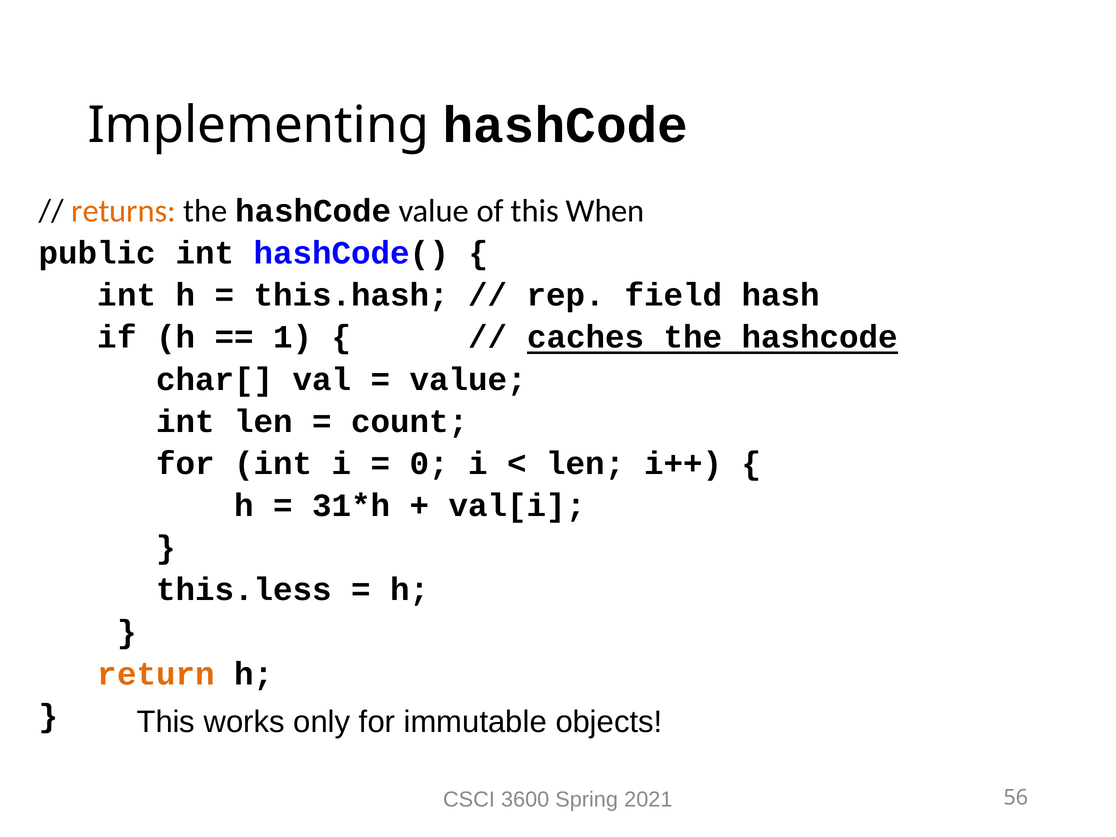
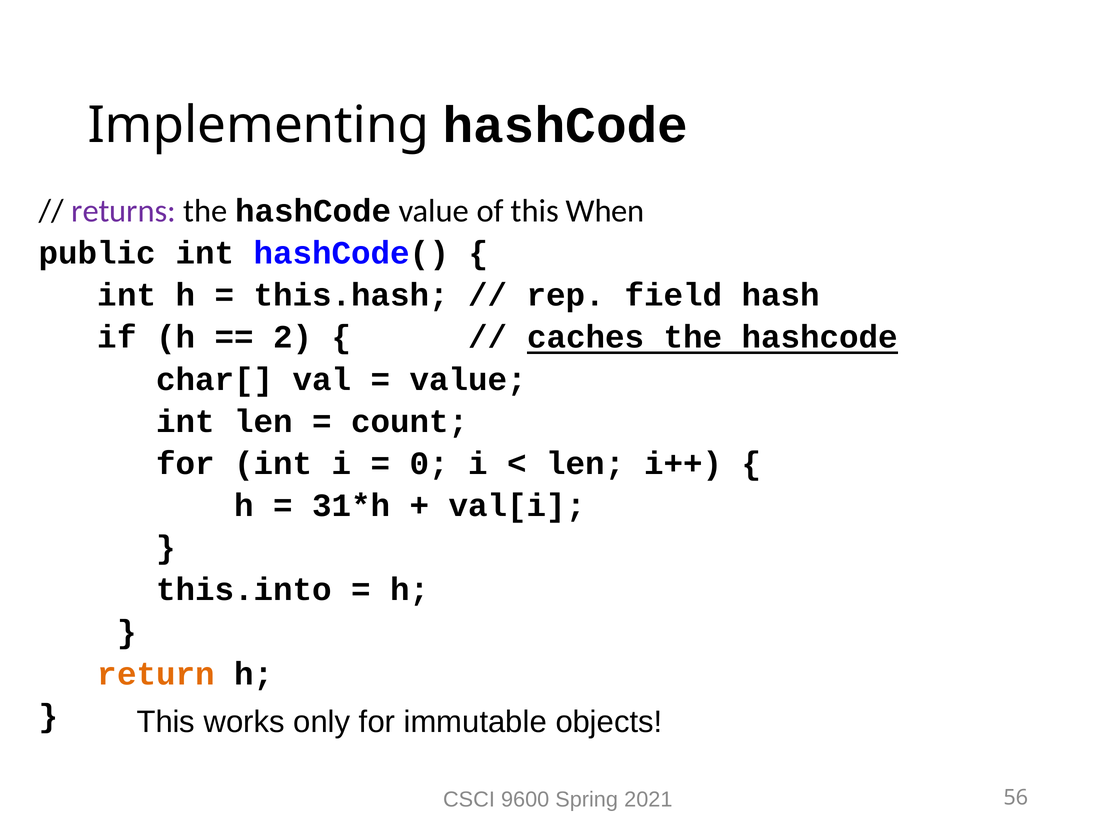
returns colour: orange -> purple
1: 1 -> 2
this.less: this.less -> this.into
3600: 3600 -> 9600
